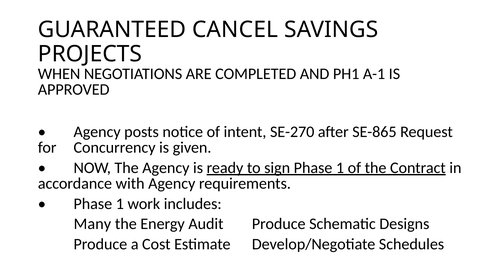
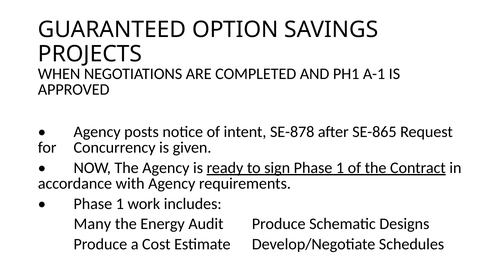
CANCEL: CANCEL -> OPTION
SE-270: SE-270 -> SE-878
